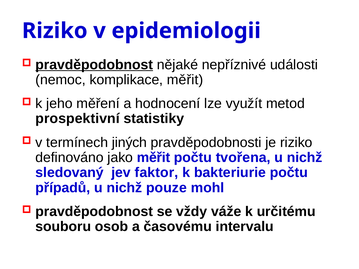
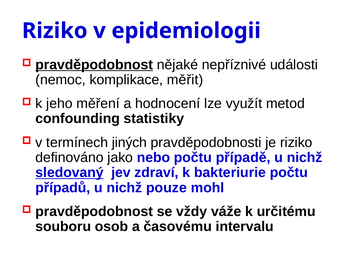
prospektivní: prospektivní -> confounding
jako měřit: měřit -> nebo
tvořena: tvořena -> případě
sledovaný underline: none -> present
faktor: faktor -> zdraví
